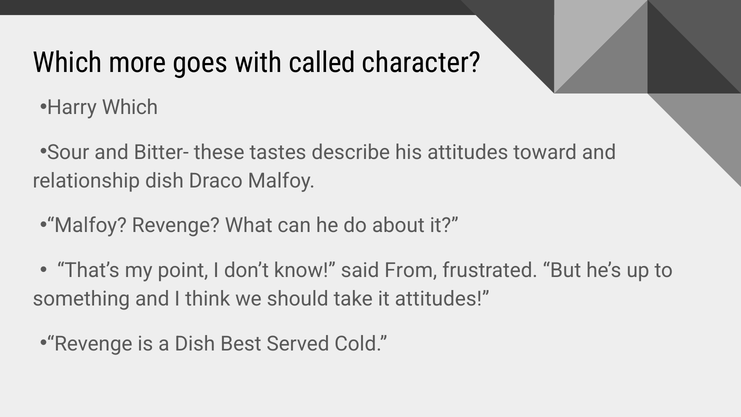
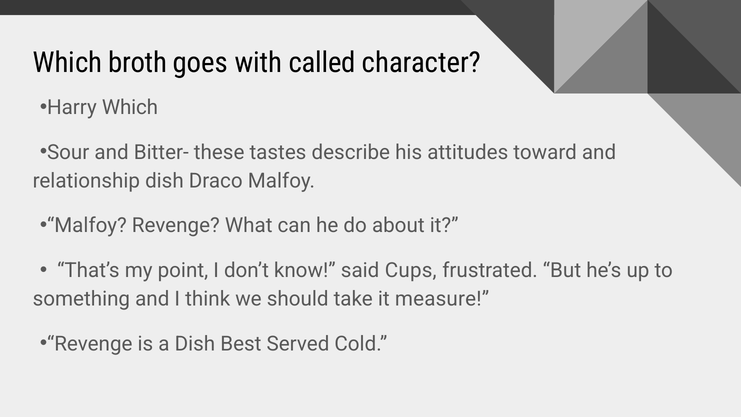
more: more -> broth
From: From -> Cups
it attitudes: attitudes -> measure
